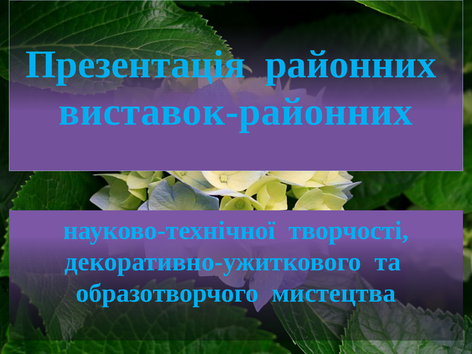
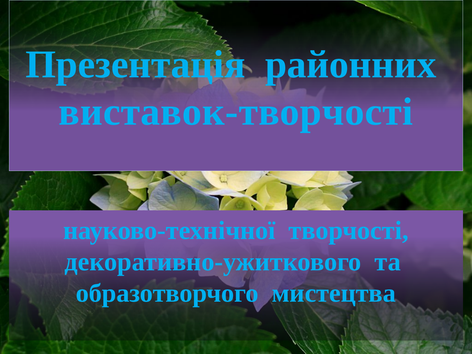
виставок-районних: виставок-районних -> виставок-творчості
